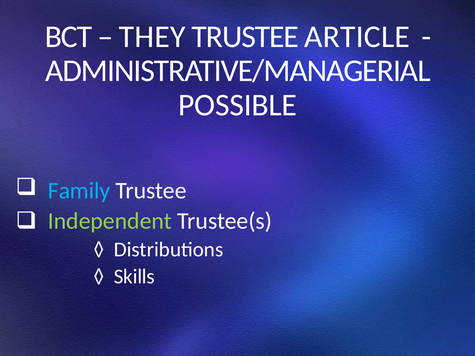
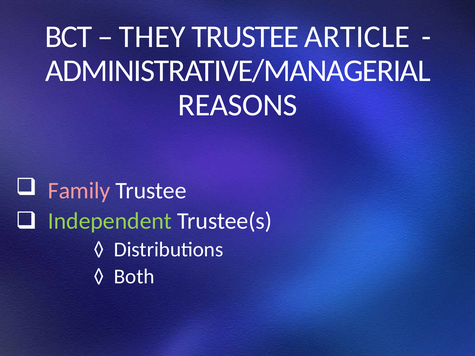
POSSIBLE: POSSIBLE -> REASONS
Family colour: light blue -> pink
Skills: Skills -> Both
